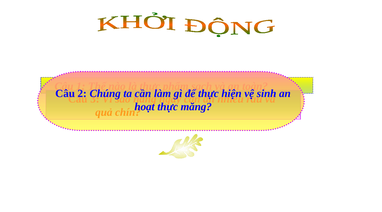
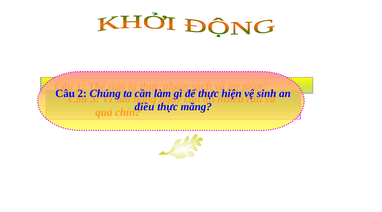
hoạt: hoạt -> điều
